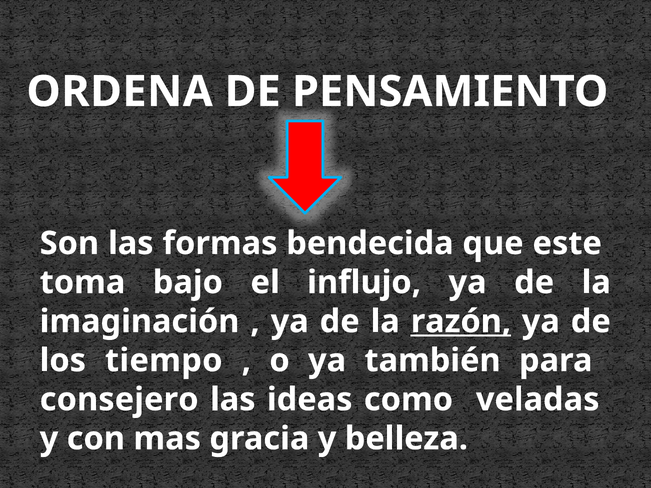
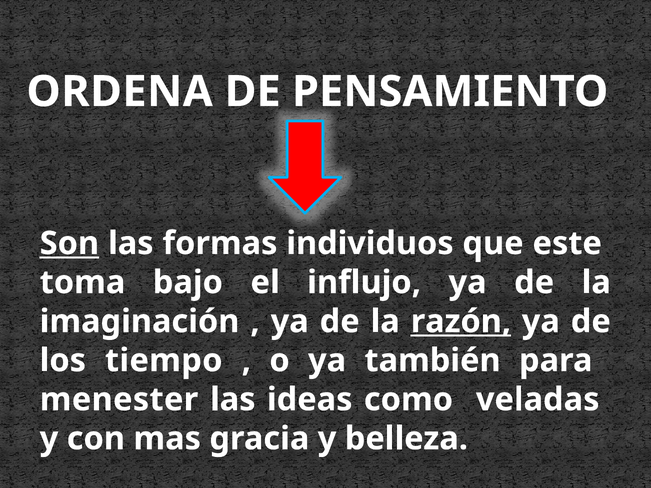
Son underline: none -> present
bendecida: bendecida -> individuos
consejero: consejero -> menester
